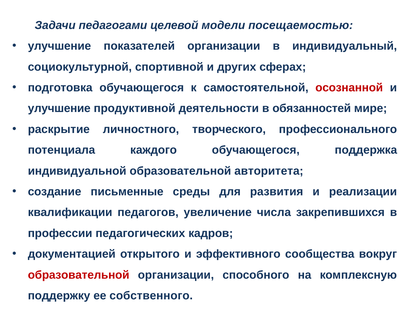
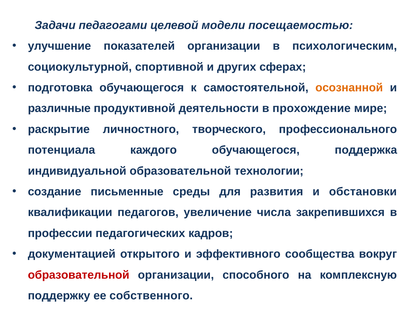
индивидуальный: индивидуальный -> психологическим
осознанной colour: red -> orange
улучшение at (59, 108): улучшение -> различные
обязанностей: обязанностей -> прохождение
авторитета: авторитета -> технологии
реализации: реализации -> обстановки
